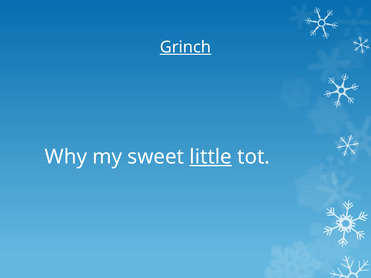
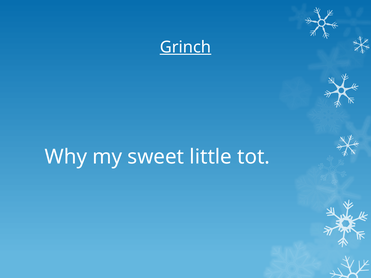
little underline: present -> none
